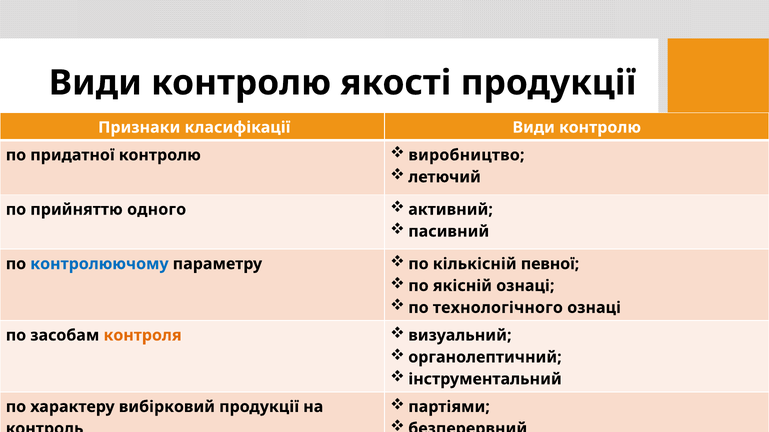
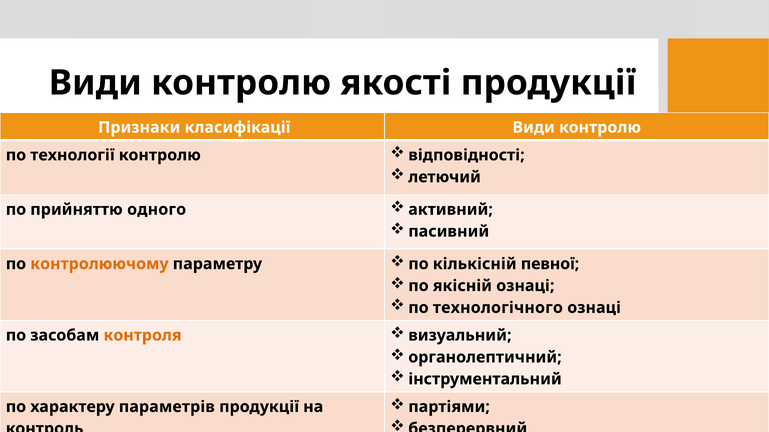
придатної: придатної -> технології
виробництво: виробництво -> відповідності
контролюючому colour: blue -> orange
вибірковий: вибірковий -> параметрів
